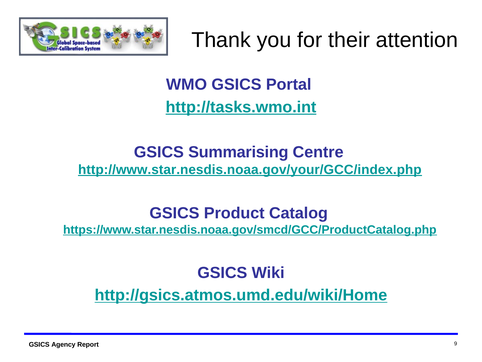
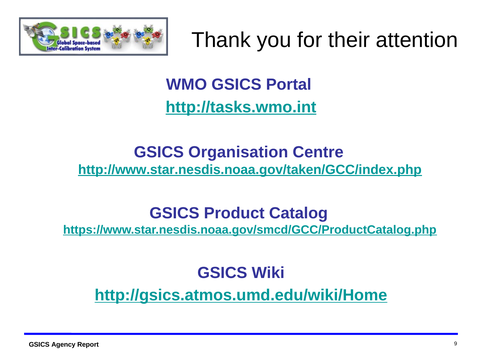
Summarising: Summarising -> Organisation
http://www.star.nesdis.noaa.gov/your/GCC/index.php: http://www.star.nesdis.noaa.gov/your/GCC/index.php -> http://www.star.nesdis.noaa.gov/taken/GCC/index.php
